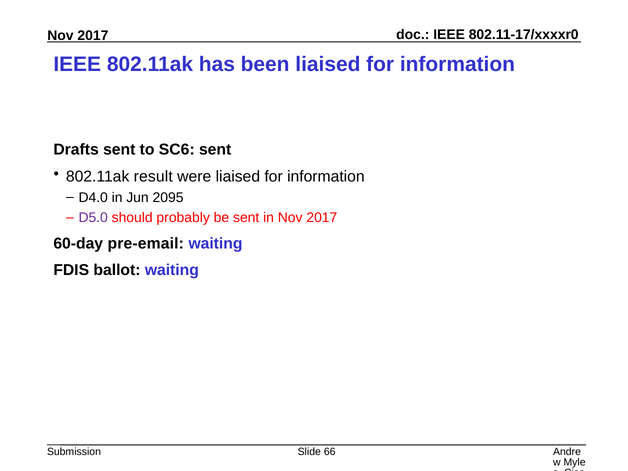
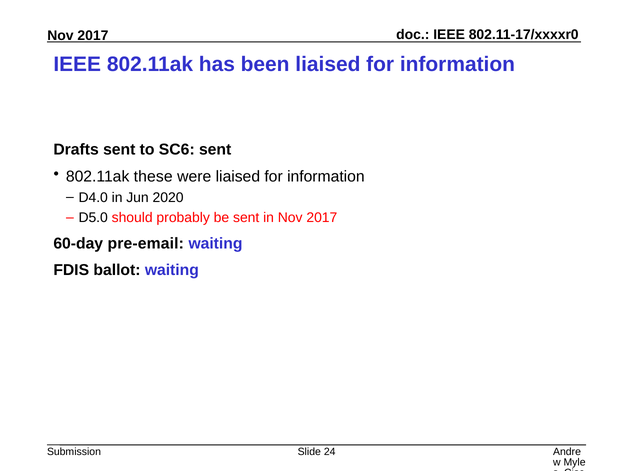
result: result -> these
2095: 2095 -> 2020
D5.0 colour: purple -> black
66: 66 -> 24
